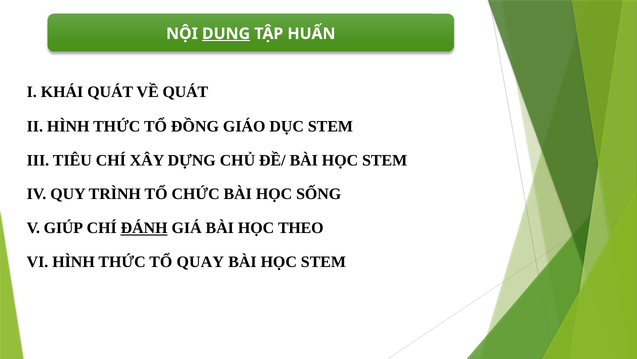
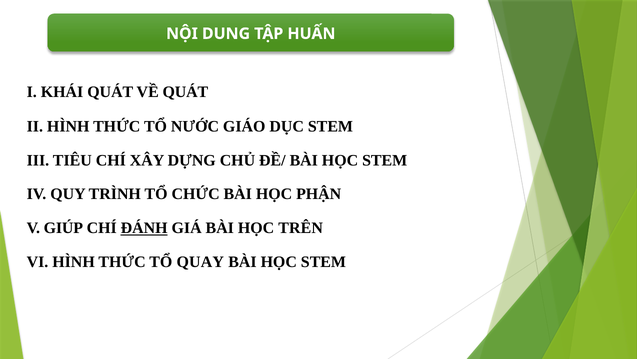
DUNG underline: present -> none
ĐỒNG: ĐỒNG -> NƯỚC
SỐNG: SỐNG -> PHẬN
THEO: THEO -> TRÊN
